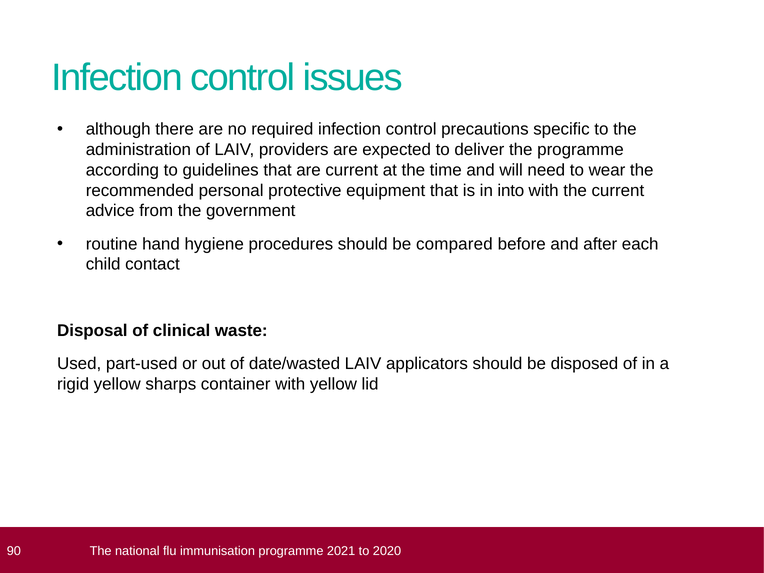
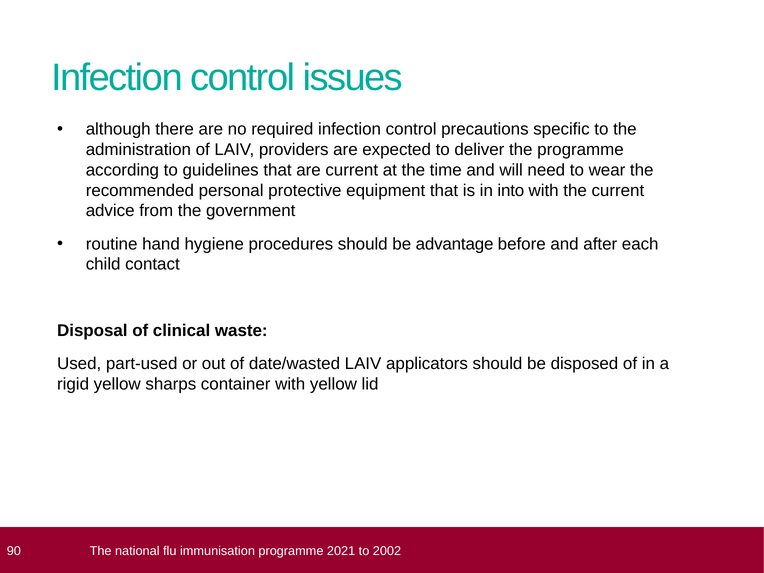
compared: compared -> advantage
2020: 2020 -> 2002
